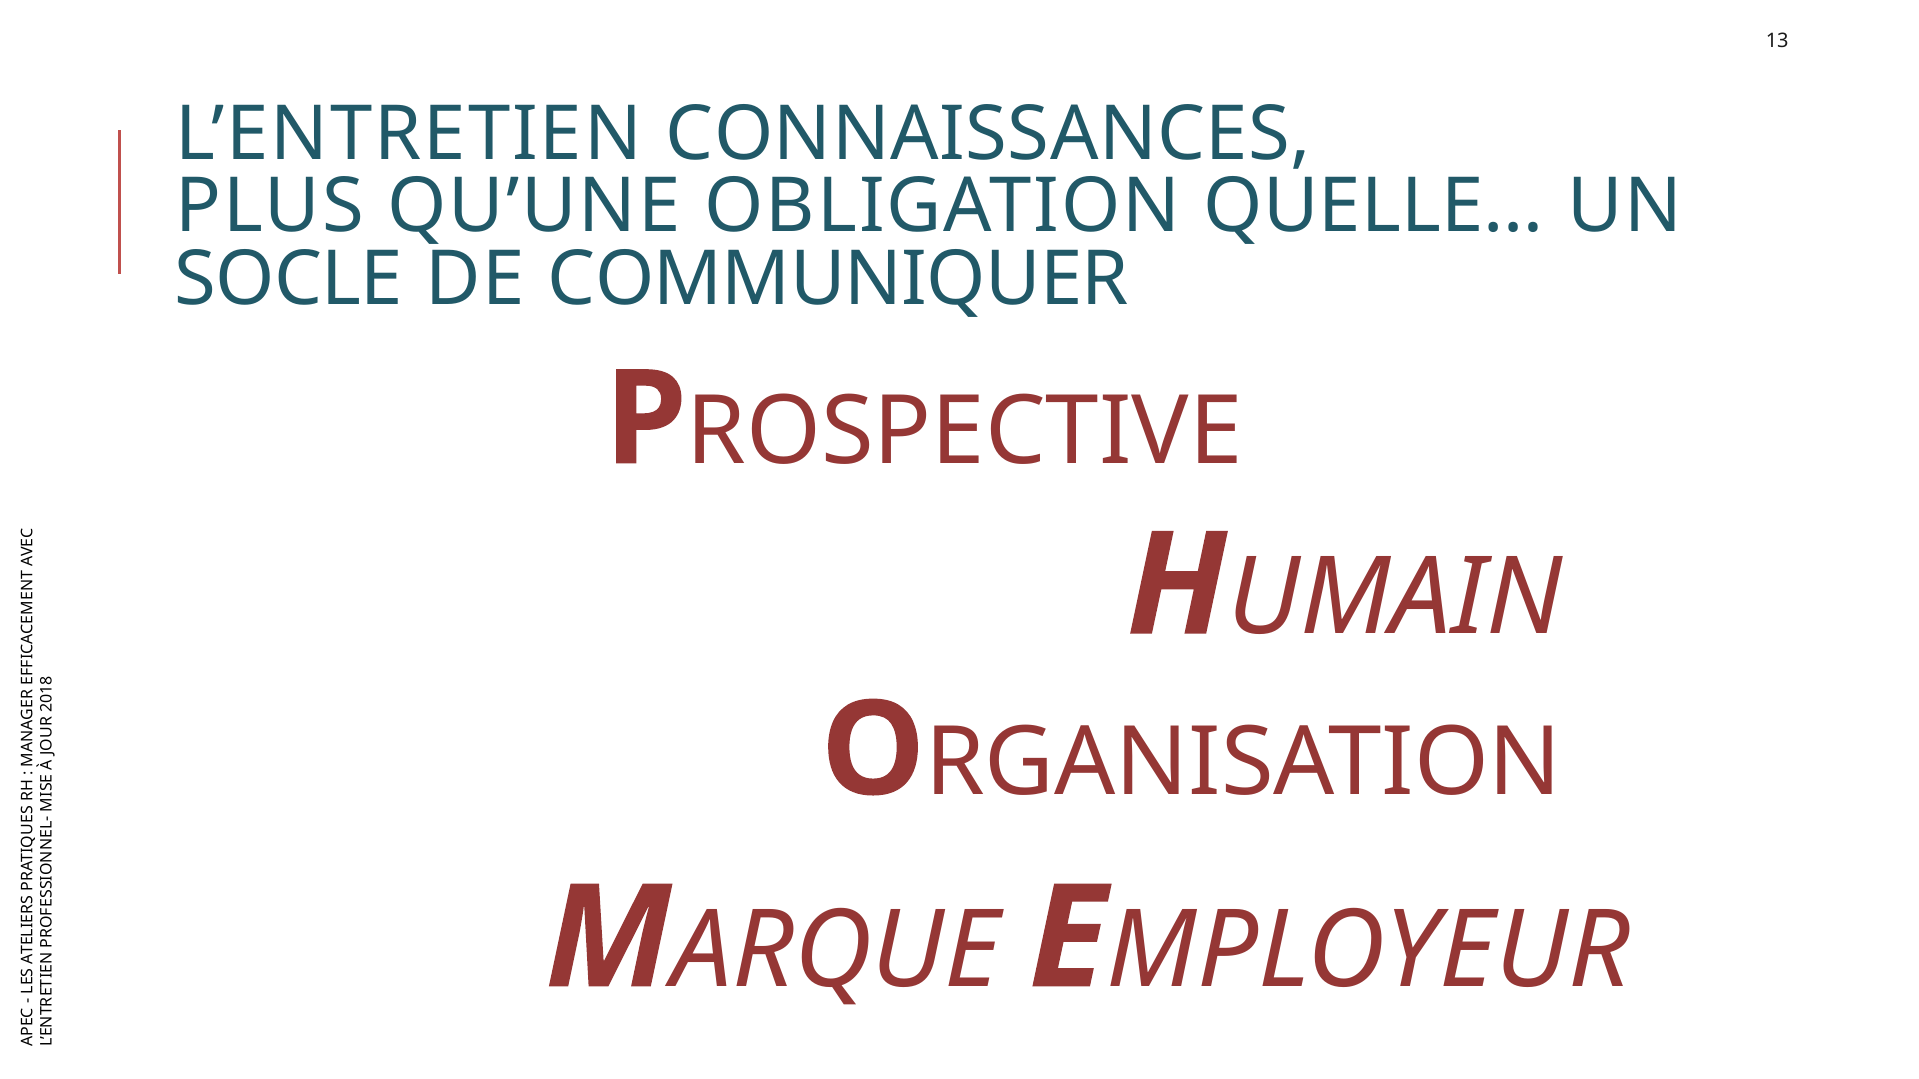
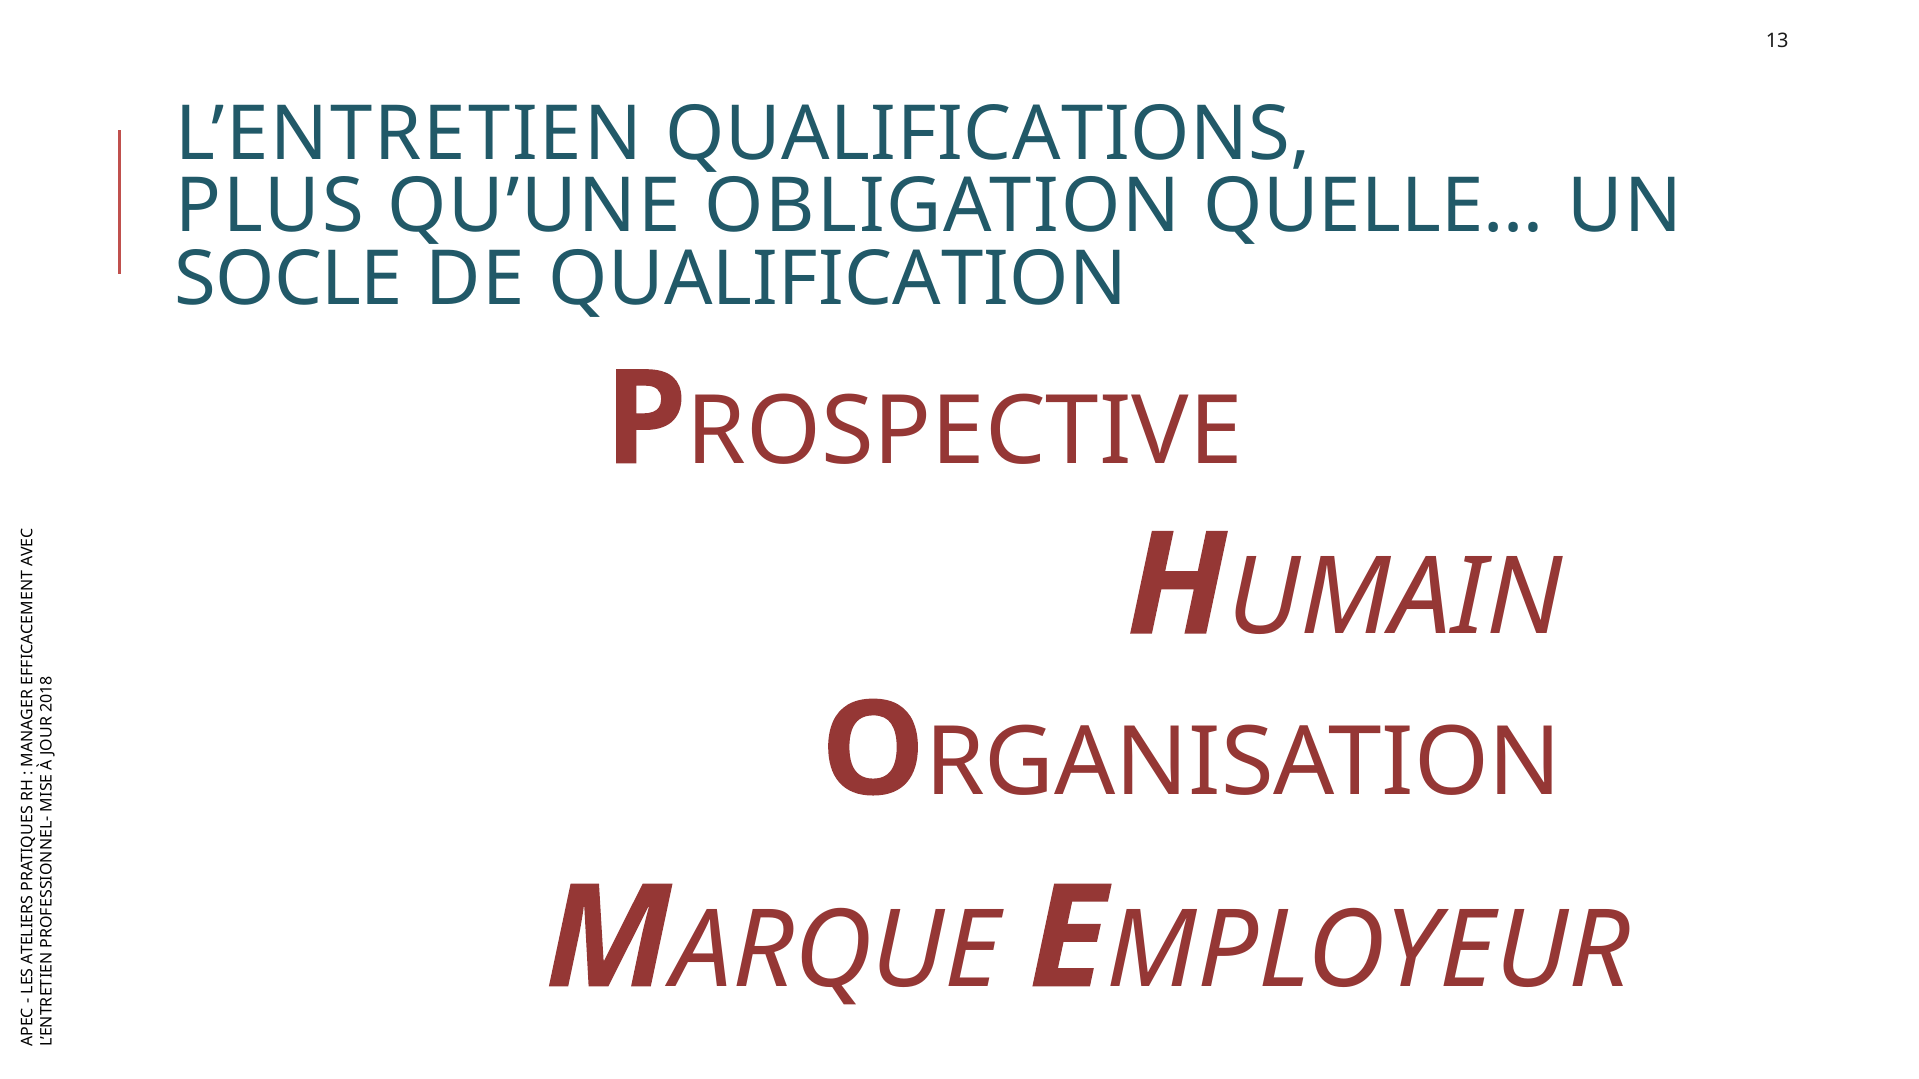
CONNAISSANCES: CONNAISSANCES -> QUALIFICATIONS
COMMUNIQUER: COMMUNIQUER -> QUALIFICATION
